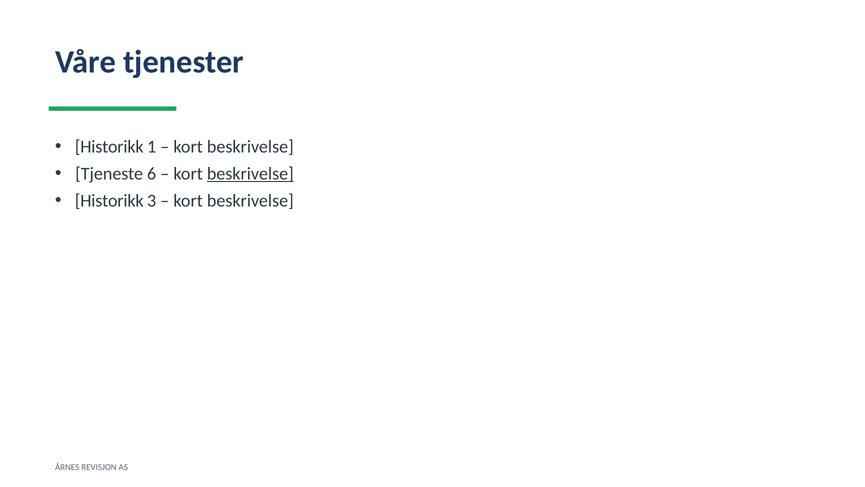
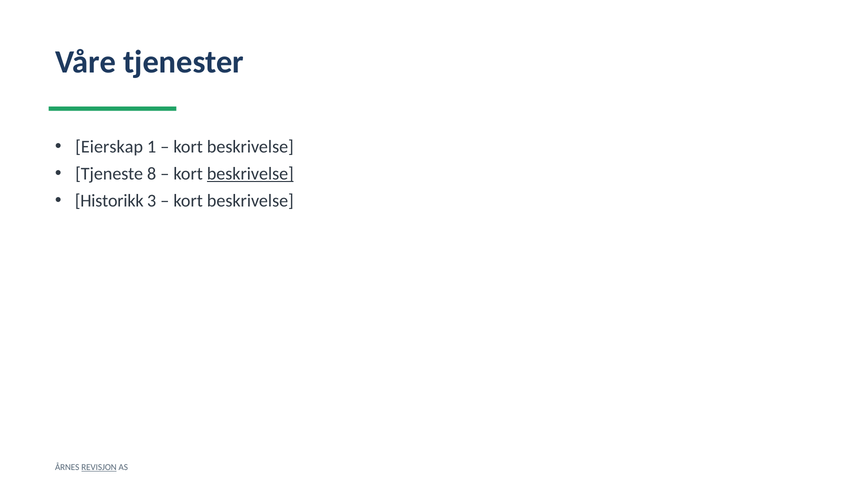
Historikk at (109, 147): Historikk -> Eierskap
6: 6 -> 8
REVISJON underline: none -> present
